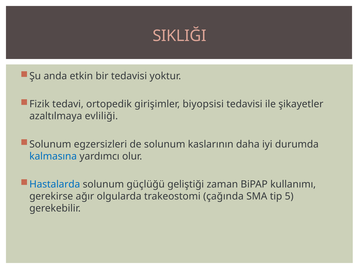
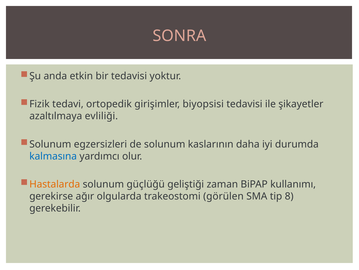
SIKLIĞI: SIKLIĞI -> SONRA
Hastalarda colour: blue -> orange
çağında: çağında -> görülen
5: 5 -> 8
